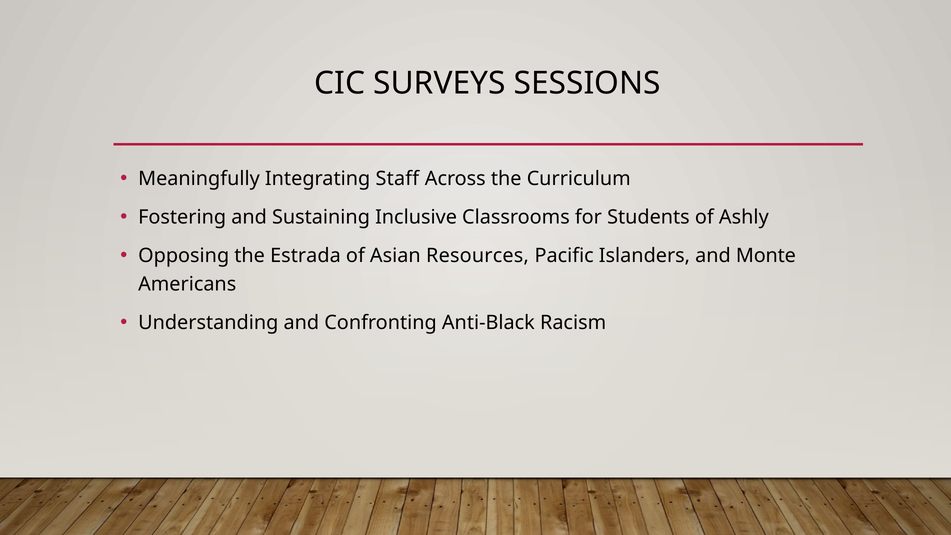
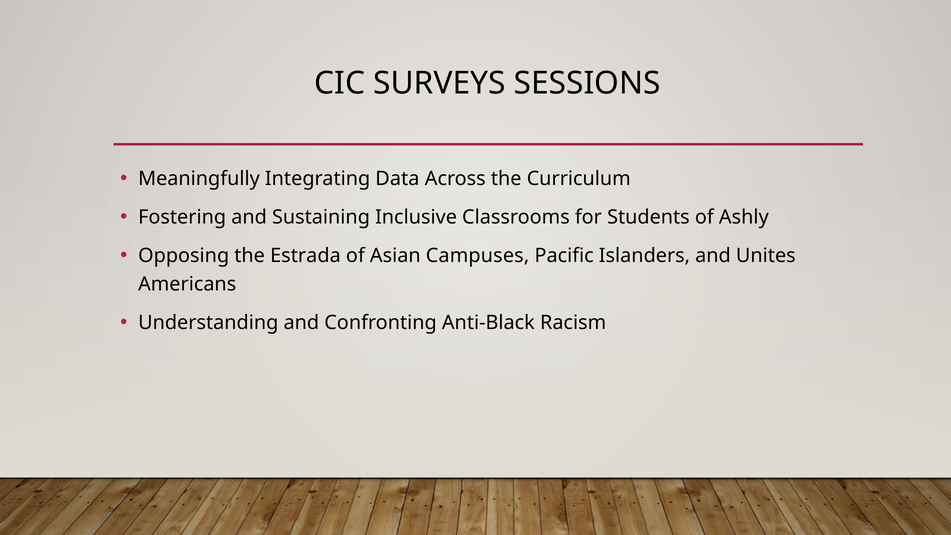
Staff: Staff -> Data
Resources: Resources -> Campuses
Monte: Monte -> Unites
